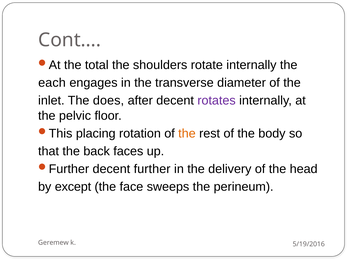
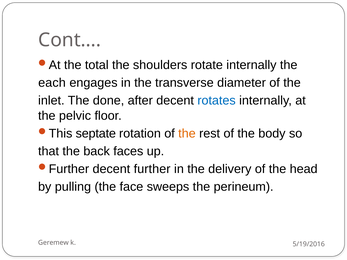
does: does -> done
rotates colour: purple -> blue
placing: placing -> septate
except: except -> pulling
